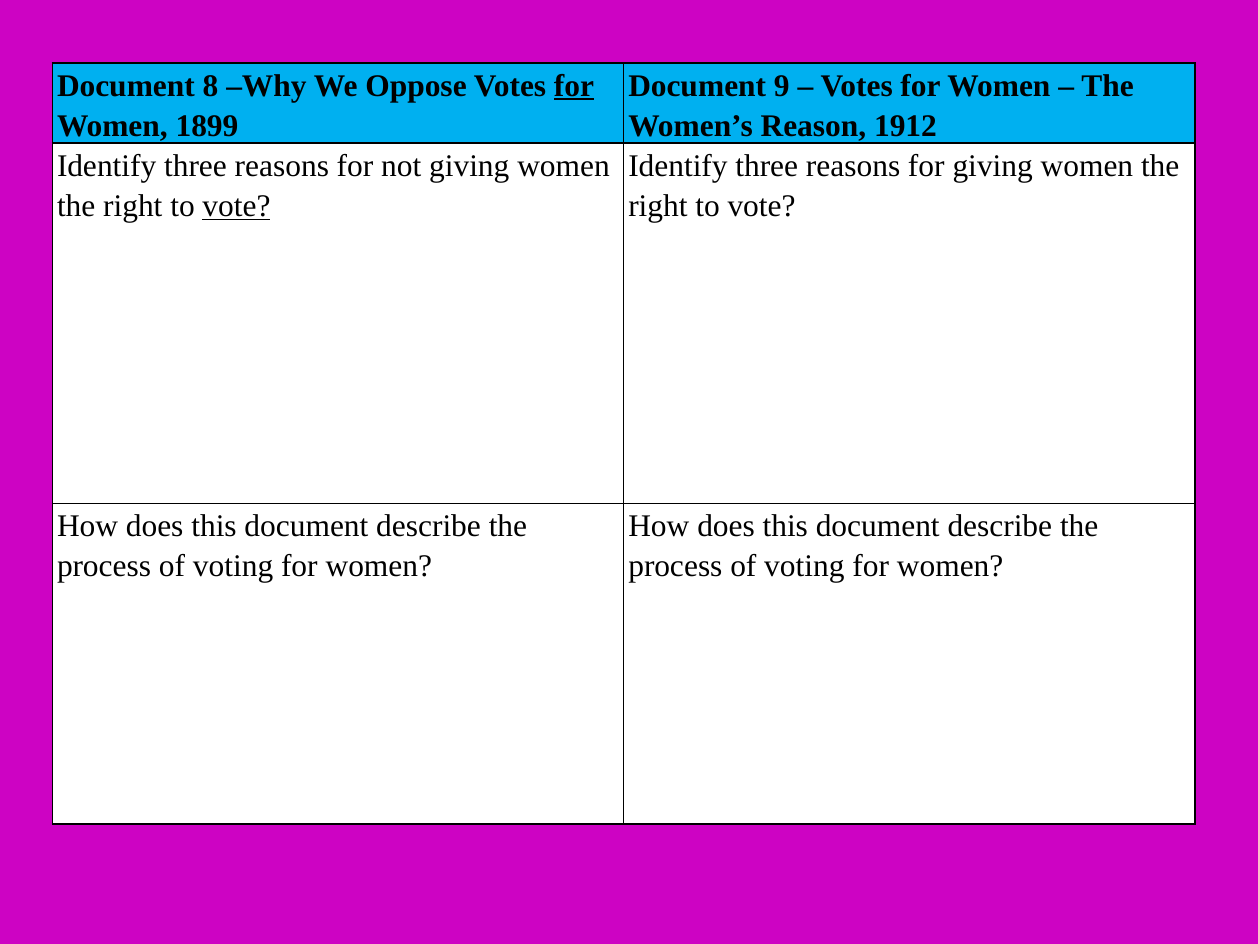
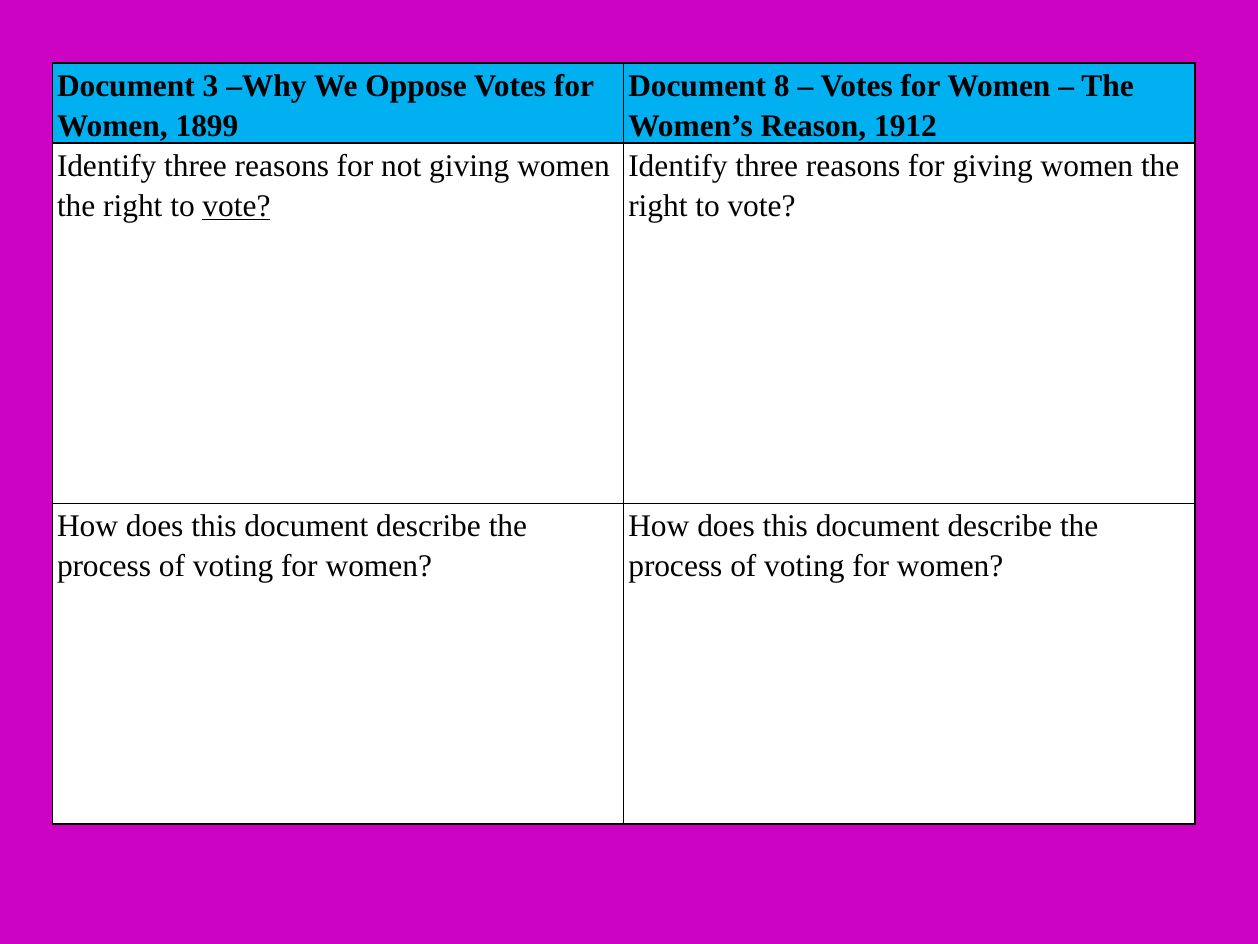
8: 8 -> 3
for at (574, 86) underline: present -> none
9: 9 -> 8
